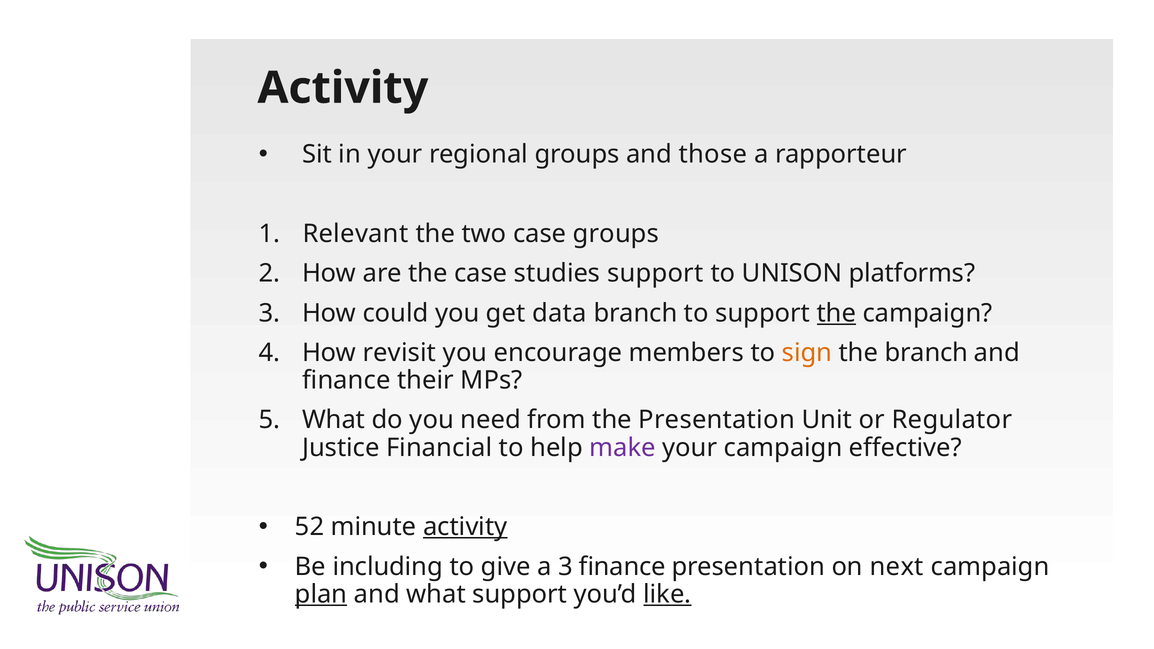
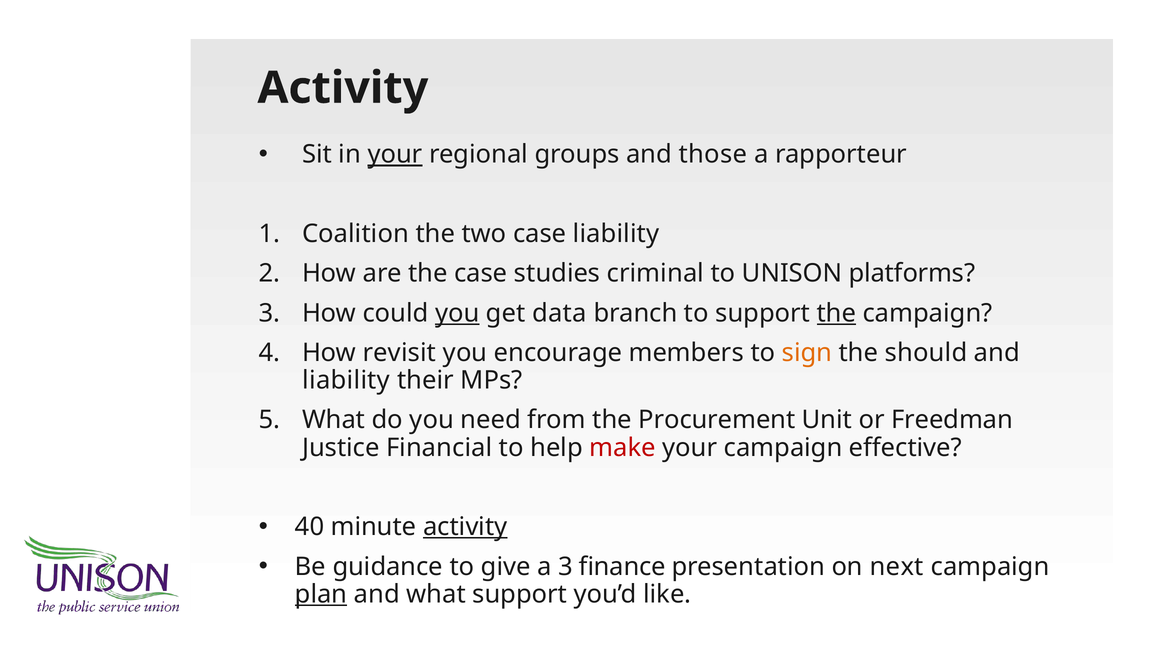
your at (395, 155) underline: none -> present
Relevant: Relevant -> Coalition
case groups: groups -> liability
studies support: support -> criminal
you at (457, 313) underline: none -> present
the branch: branch -> should
finance at (346, 380): finance -> liability
the Presentation: Presentation -> Procurement
Regulator: Regulator -> Freedman
make colour: purple -> red
52: 52 -> 40
including: including -> guidance
like underline: present -> none
